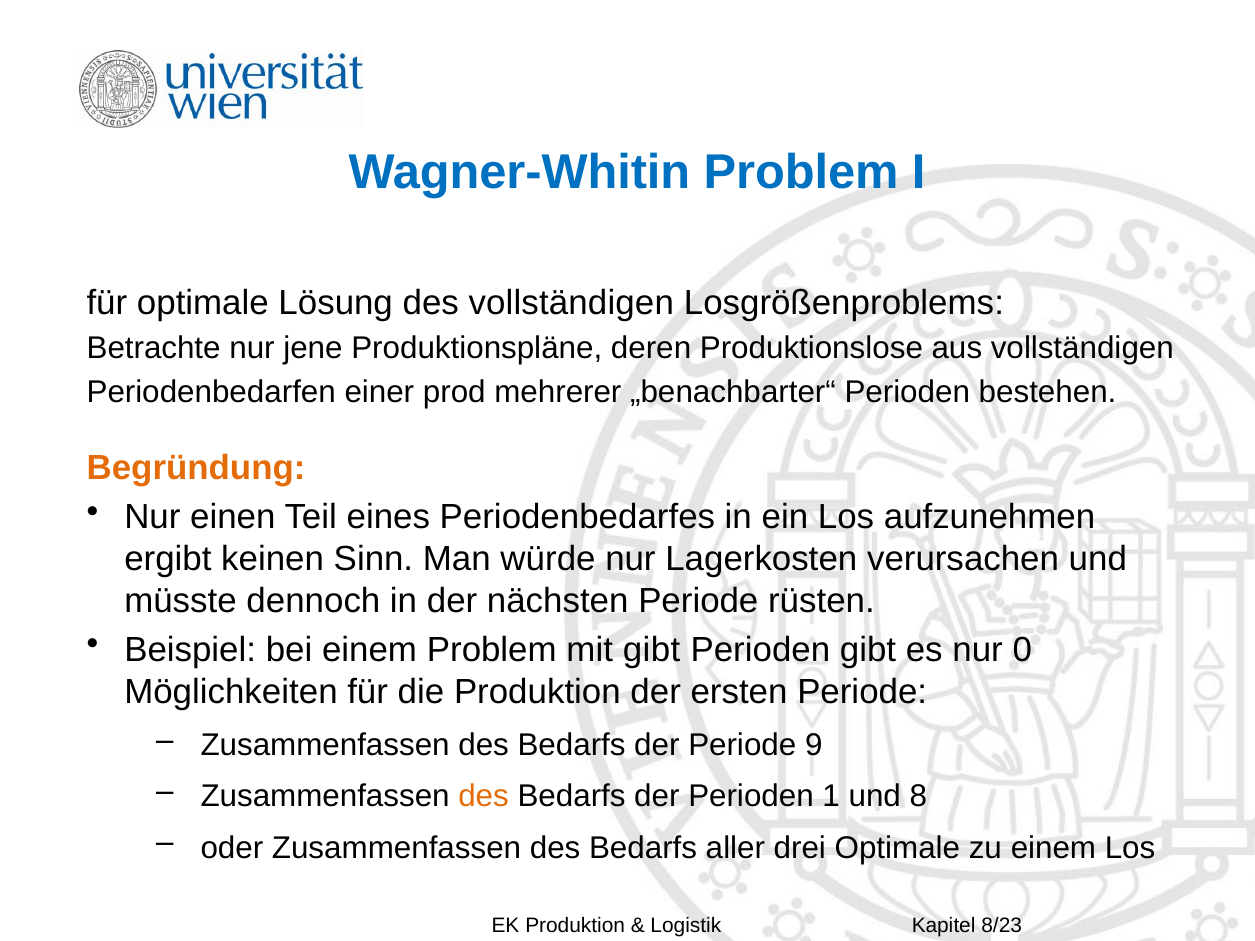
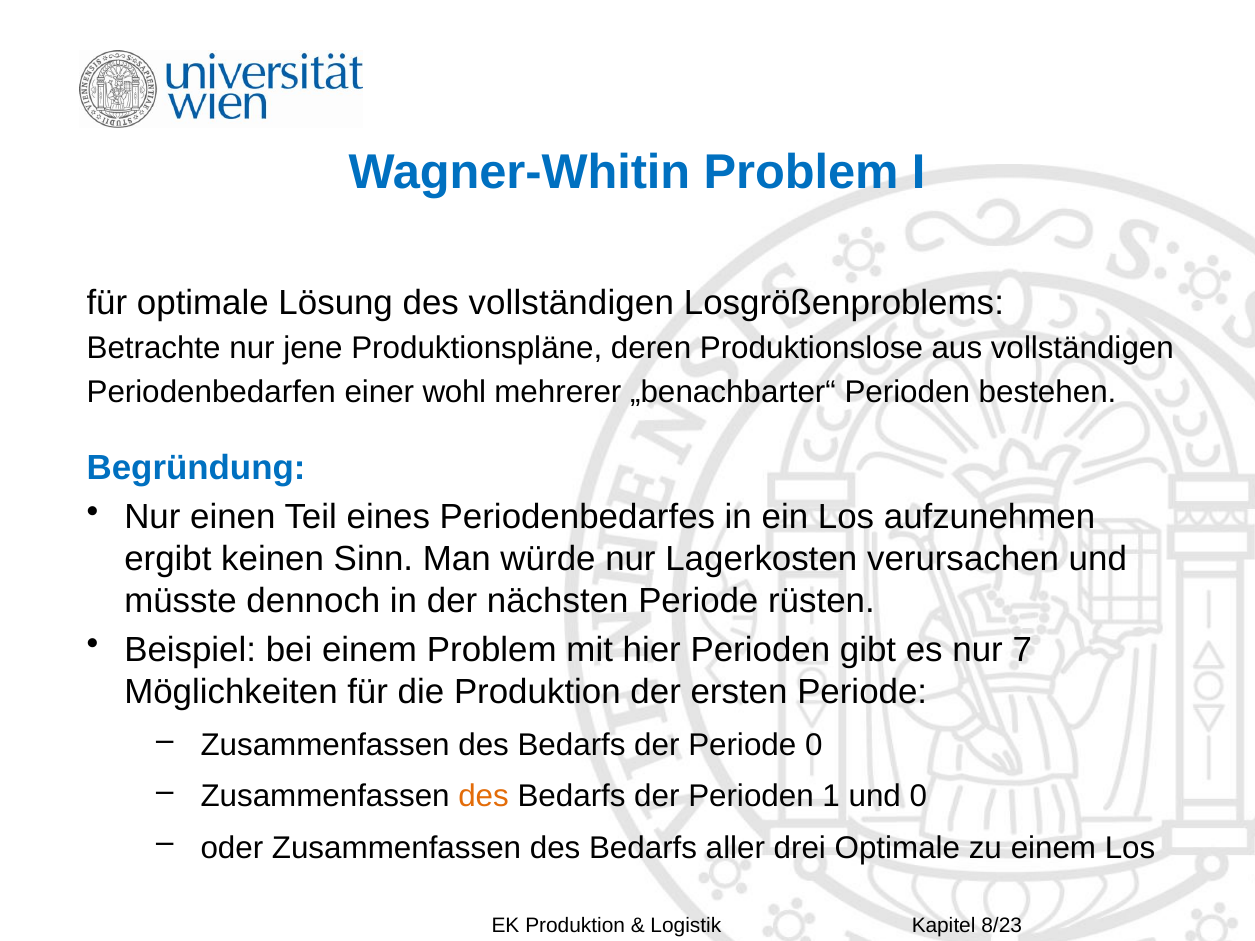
prod: prod -> wohl
Begründung colour: orange -> blue
mit gibt: gibt -> hier
0: 0 -> 7
Periode 9: 9 -> 0
und 8: 8 -> 0
